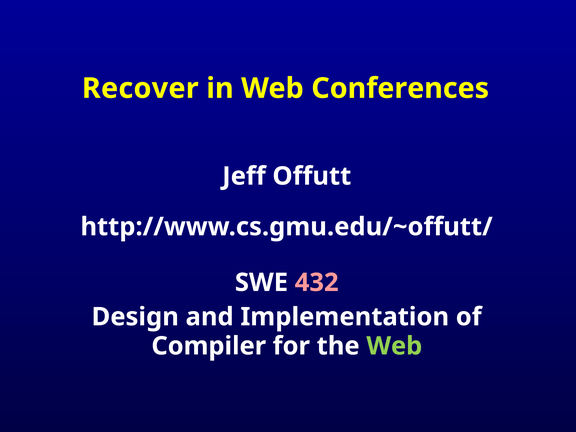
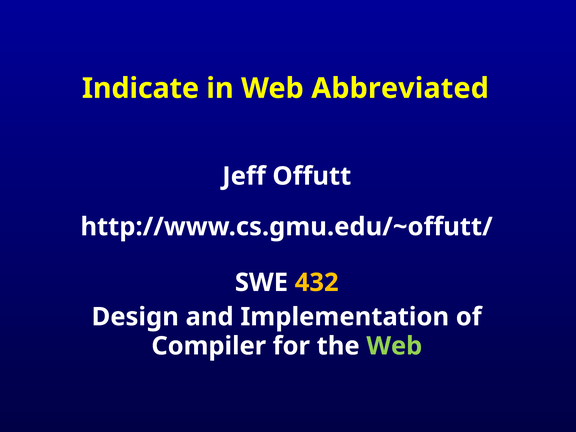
Recover: Recover -> Indicate
Conferences: Conferences -> Abbreviated
432 colour: pink -> yellow
